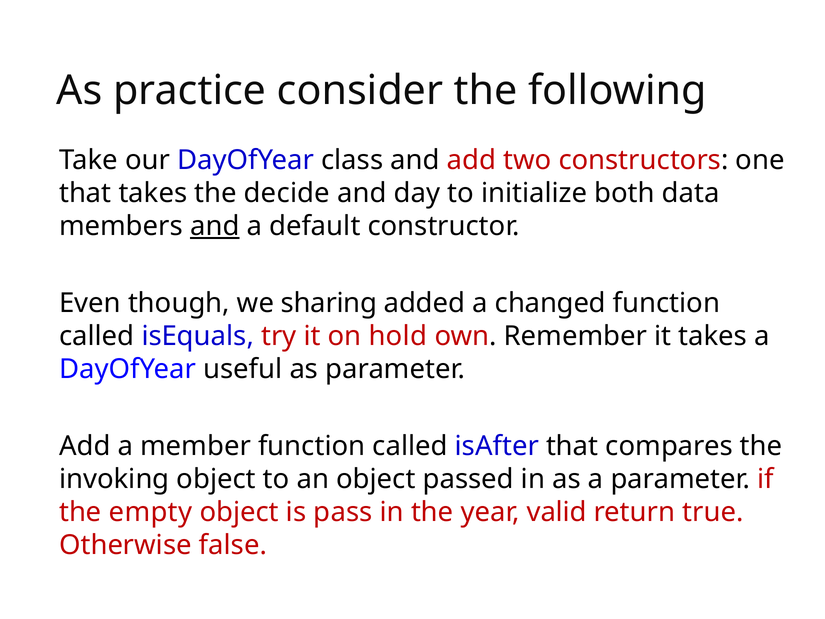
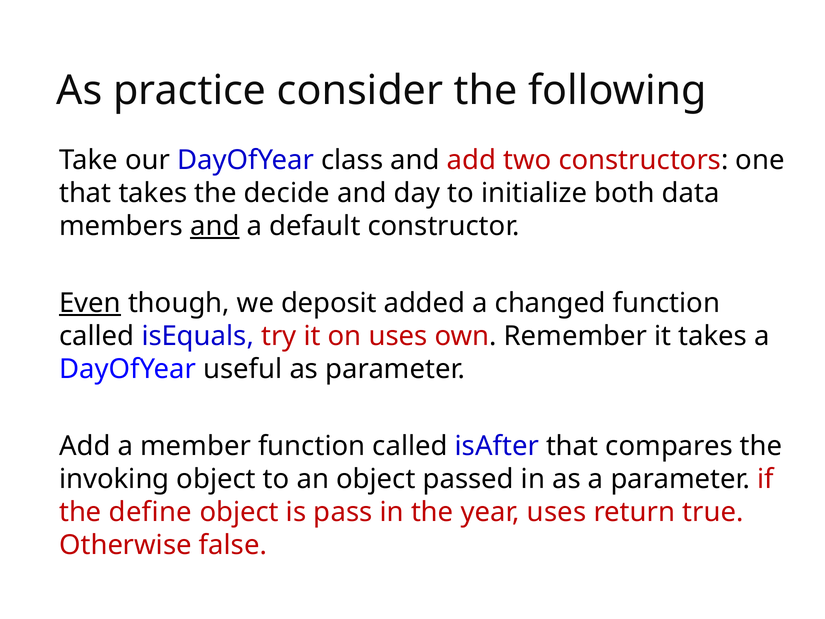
Even underline: none -> present
sharing: sharing -> deposit
on hold: hold -> uses
empty: empty -> define
year valid: valid -> uses
